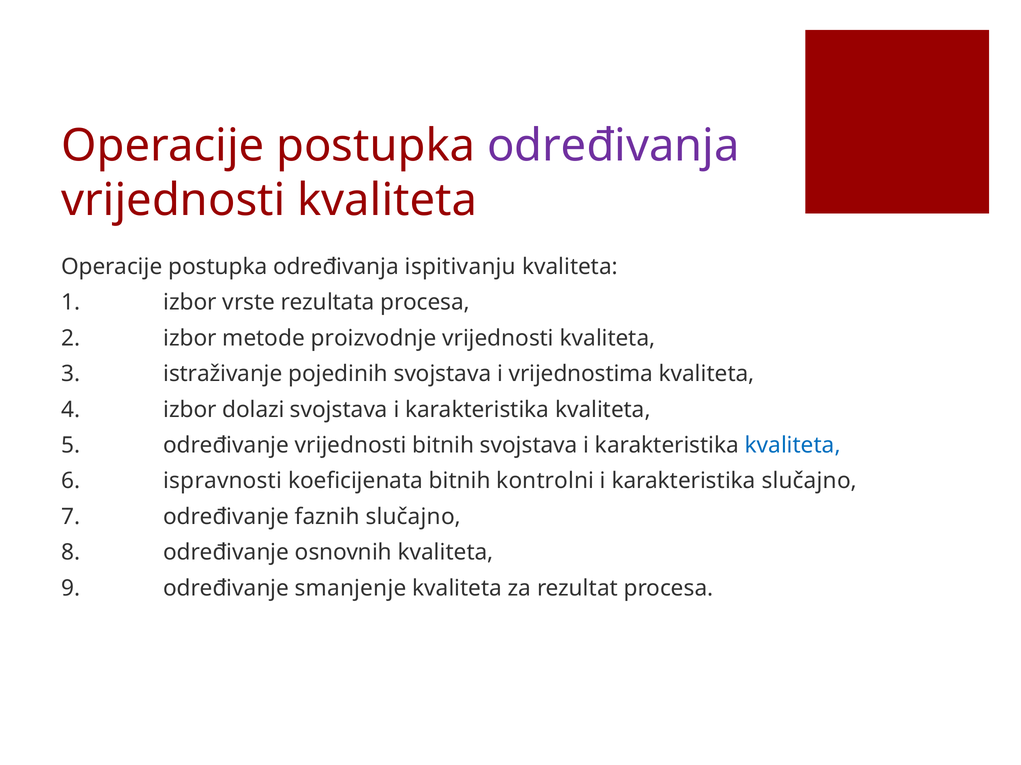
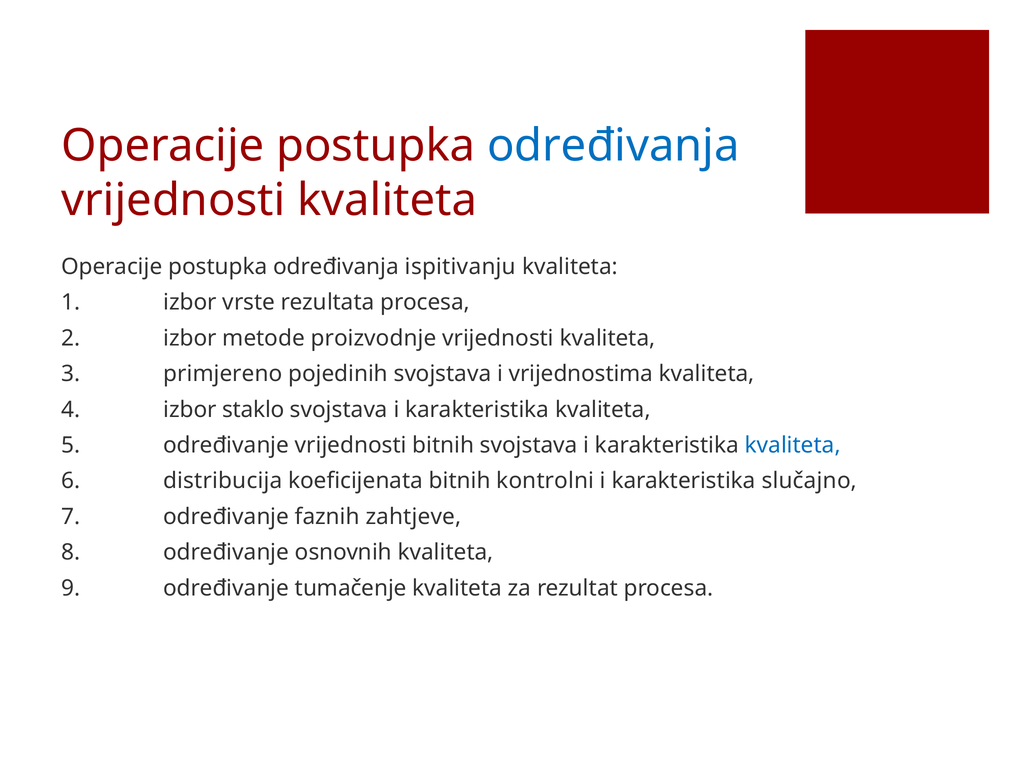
određivanja at (613, 146) colour: purple -> blue
istraživanje: istraživanje -> primjereno
dolazi: dolazi -> staklo
ispravnosti: ispravnosti -> distribucija
faznih slučajno: slučajno -> zahtjeve
smanjenje: smanjenje -> tumačenje
